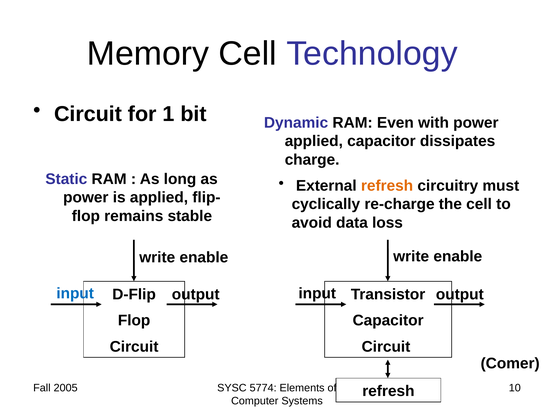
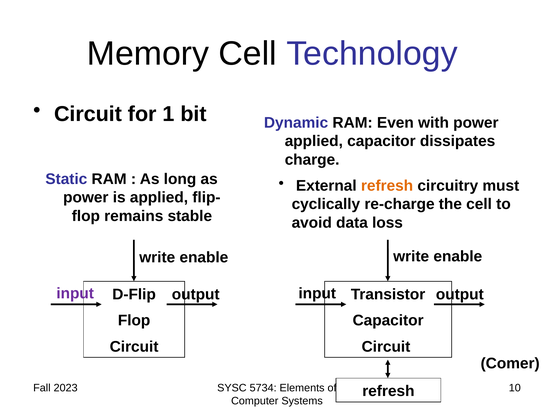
input at (75, 294) colour: blue -> purple
2005: 2005 -> 2023
5774: 5774 -> 5734
